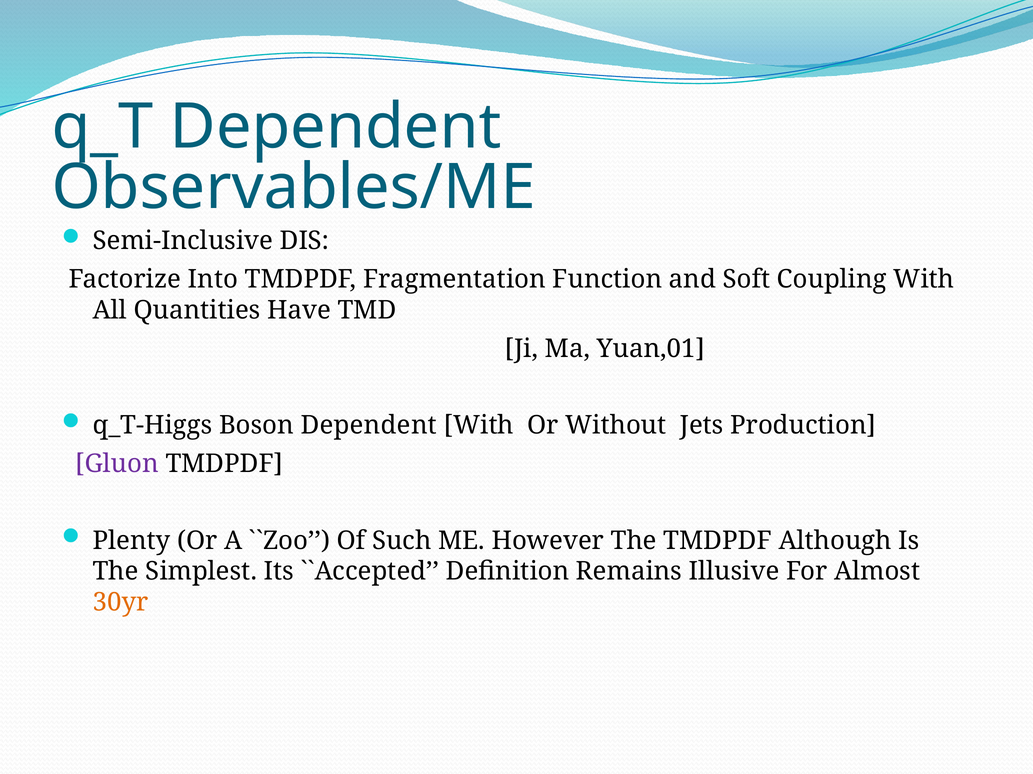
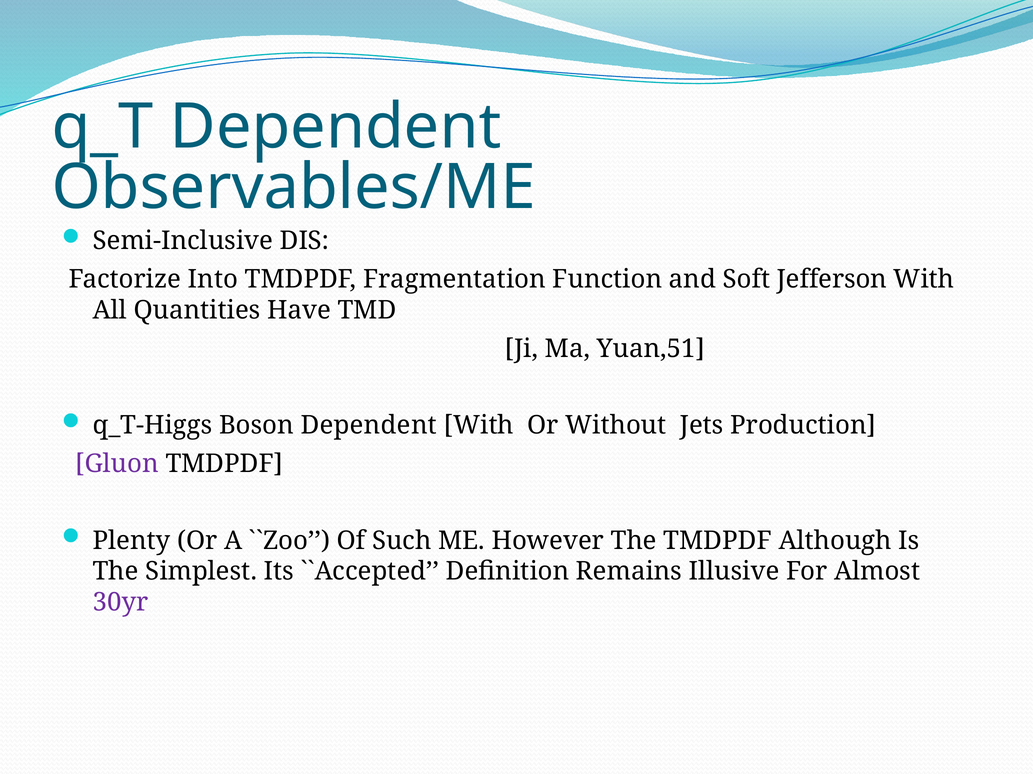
Coupling: Coupling -> Jefferson
Yuan,01: Yuan,01 -> Yuan,51
30yr colour: orange -> purple
